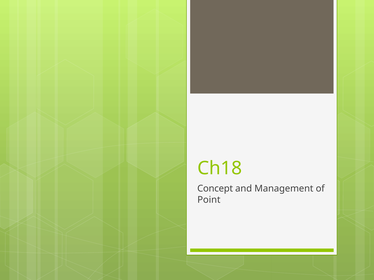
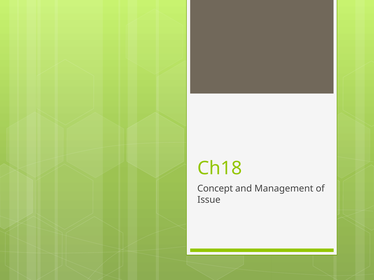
Point: Point -> Issue
